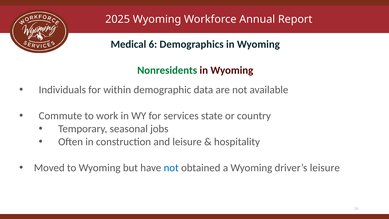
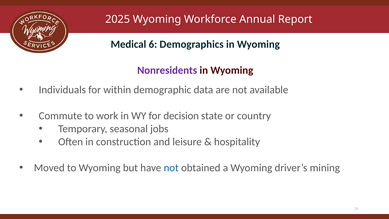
Nonresidents colour: green -> purple
services: services -> decision
driver’s leisure: leisure -> mining
